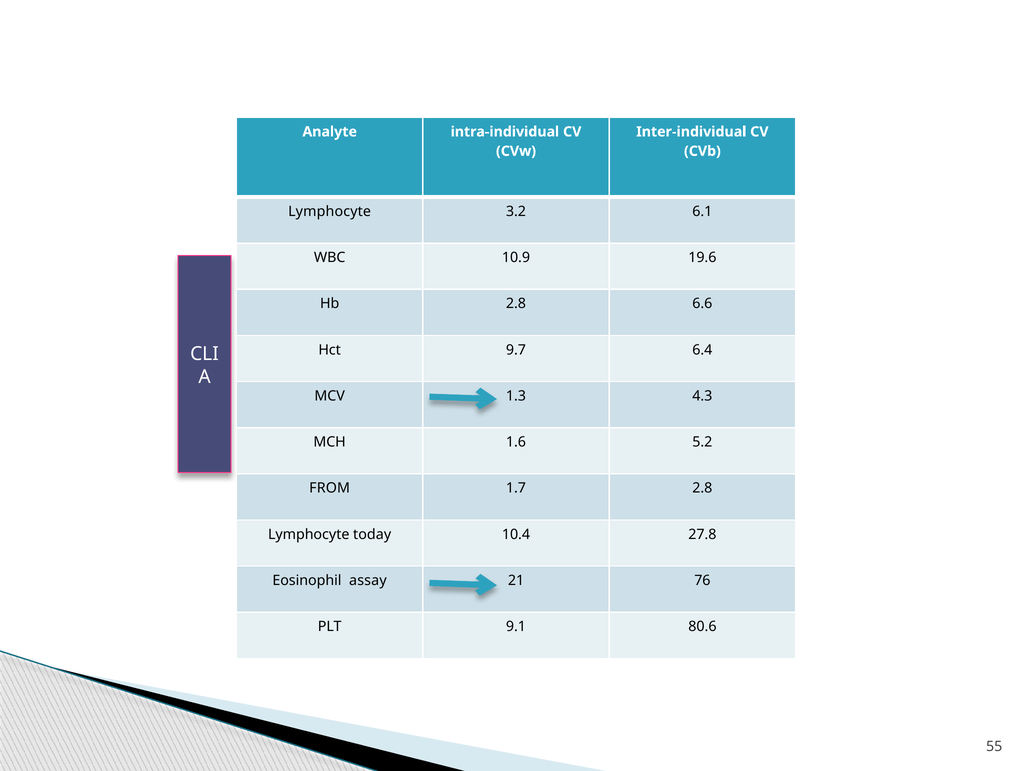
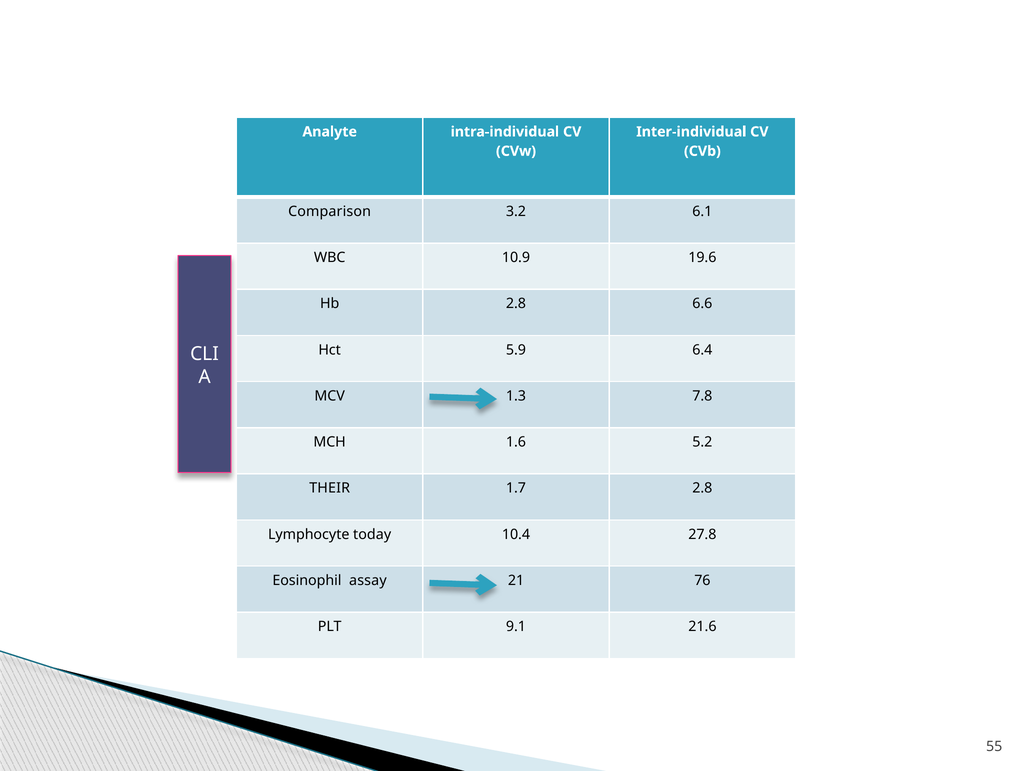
Lymphocyte at (330, 211): Lymphocyte -> Comparison
9.7: 9.7 -> 5.9
4.3: 4.3 -> 7.8
FROM: FROM -> THEIR
80.6: 80.6 -> 21.6
